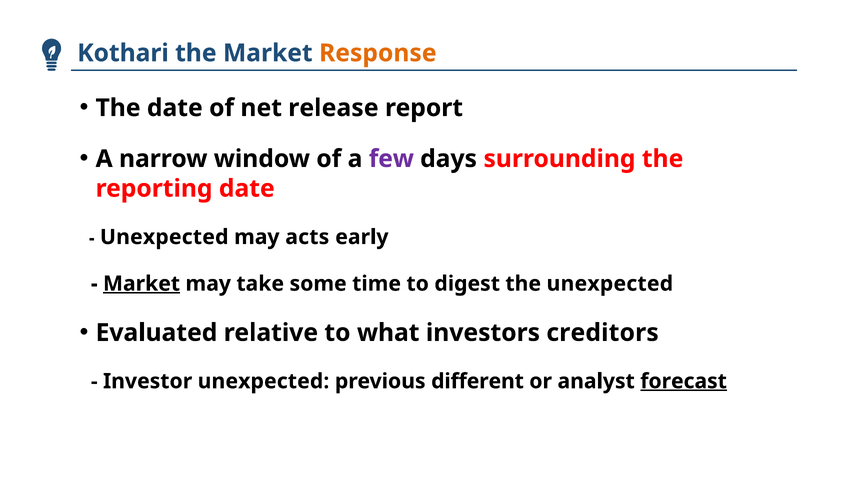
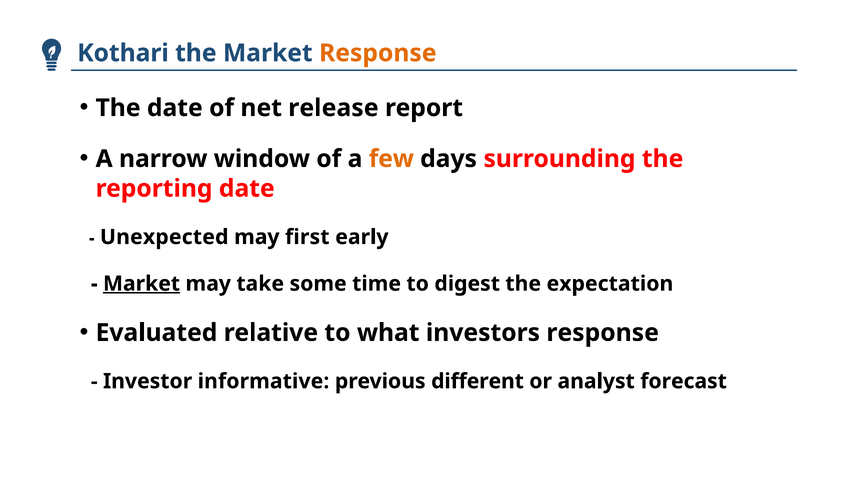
few colour: purple -> orange
acts: acts -> first
the unexpected: unexpected -> expectation
investors creditors: creditors -> response
Investor unexpected: unexpected -> informative
forecast underline: present -> none
